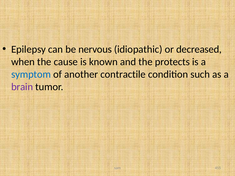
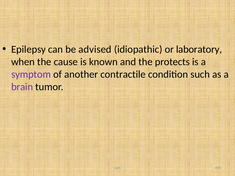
nervous: nervous -> advised
decreased: decreased -> laboratory
symptom colour: blue -> purple
